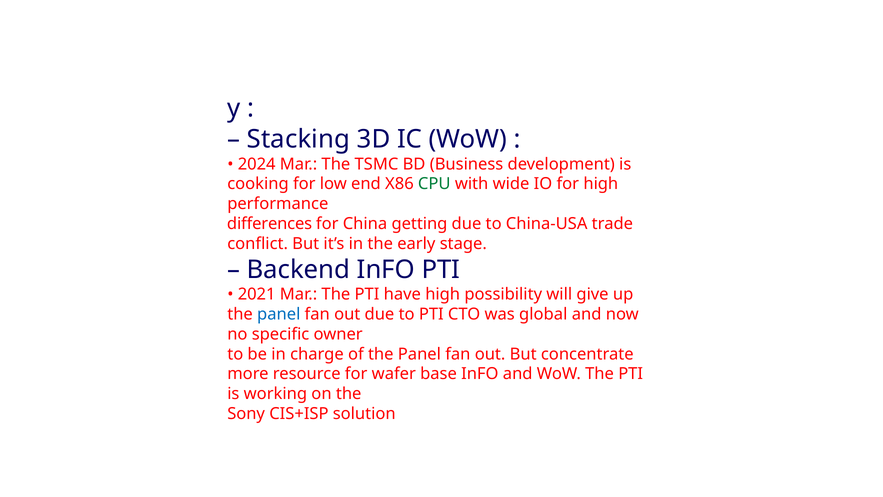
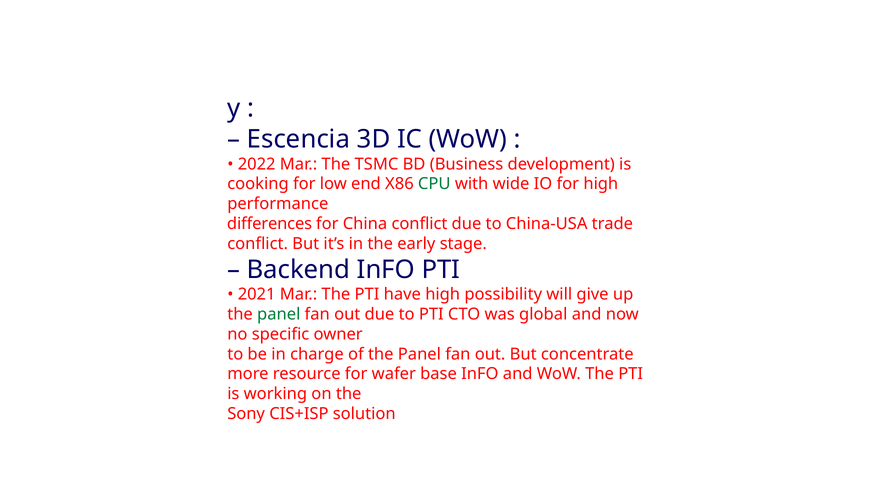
Stacking: Stacking -> Escencia
2024: 2024 -> 2022
China getting: getting -> conflict
panel at (279, 314) colour: blue -> green
